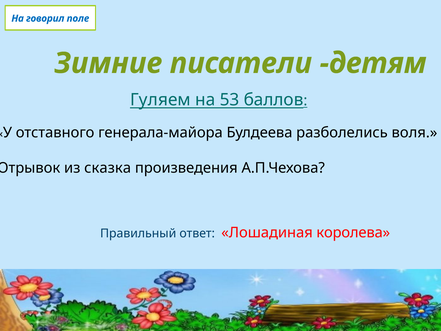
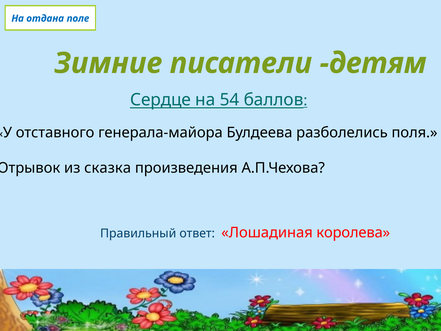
говорил: говорил -> отдана
Гуляем: Гуляем -> Сердце
53: 53 -> 54
воля: воля -> поля
